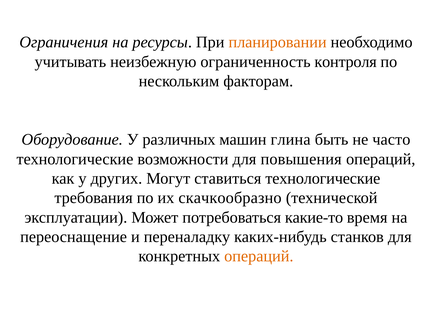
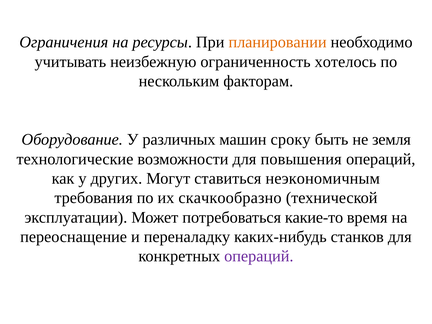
контроля: контроля -> хотелось
глина: глина -> сроку
часто: часто -> земля
ставиться технологические: технологические -> неэкономичным
операций at (259, 256) colour: orange -> purple
